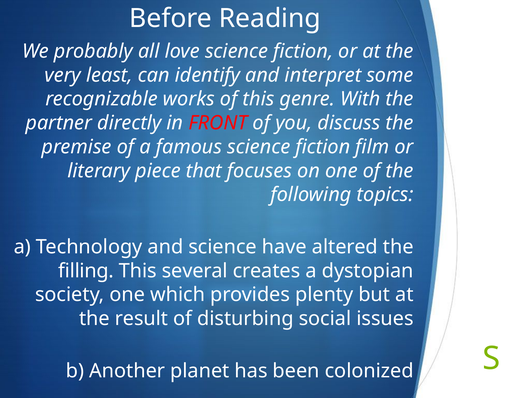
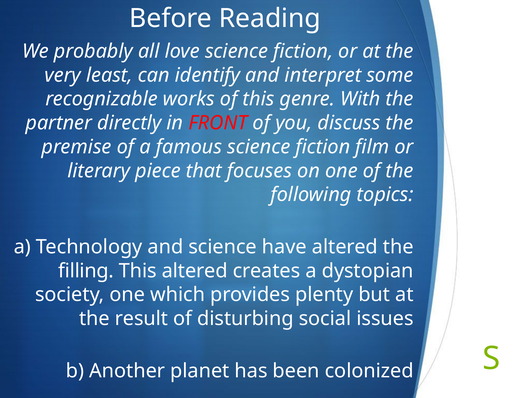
This several: several -> altered
